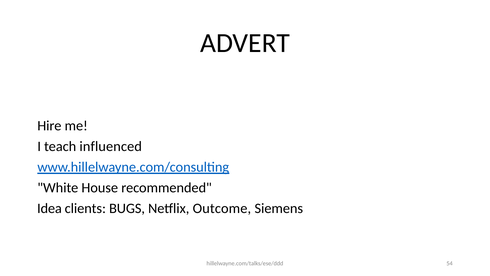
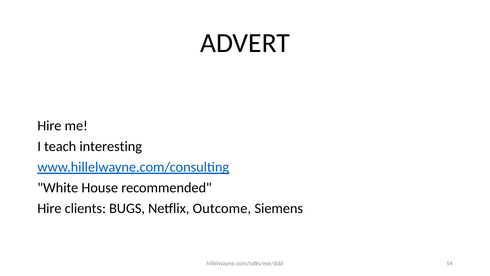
influenced: influenced -> interesting
Idea at (49, 208): Idea -> Hire
